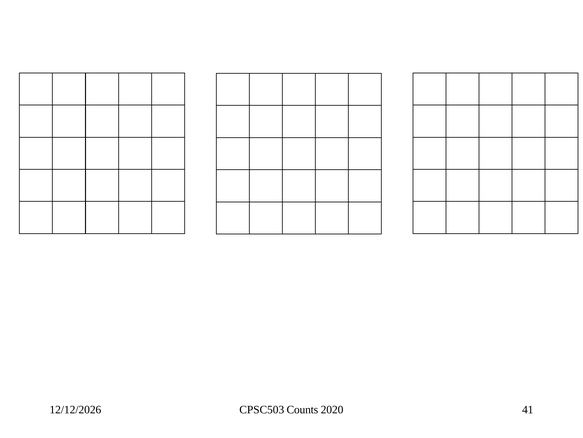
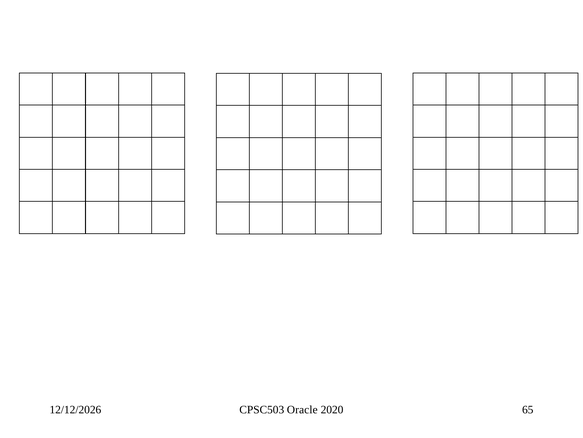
Counts: Counts -> Oracle
41: 41 -> 65
